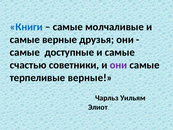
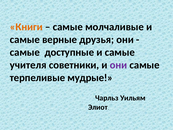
Книги colour: blue -> orange
счастью: счастью -> учителя
терпеливые верные: верные -> мудрые
